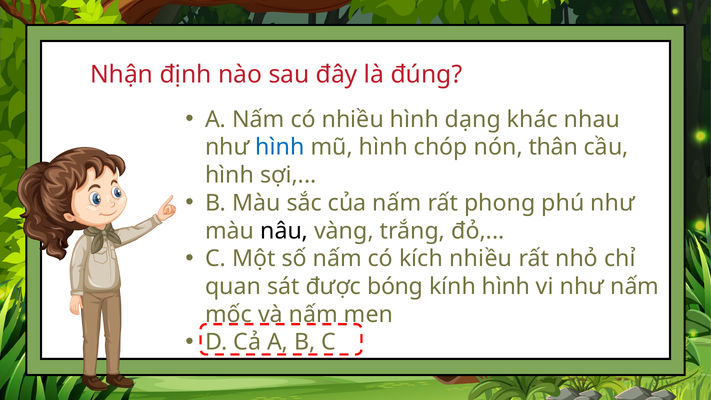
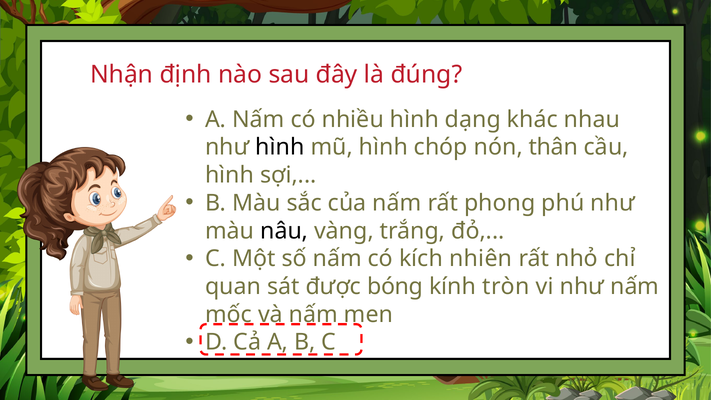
hình at (280, 147) colour: blue -> black
kích nhiều: nhiều -> nhiên
kính hình: hình -> tròn
